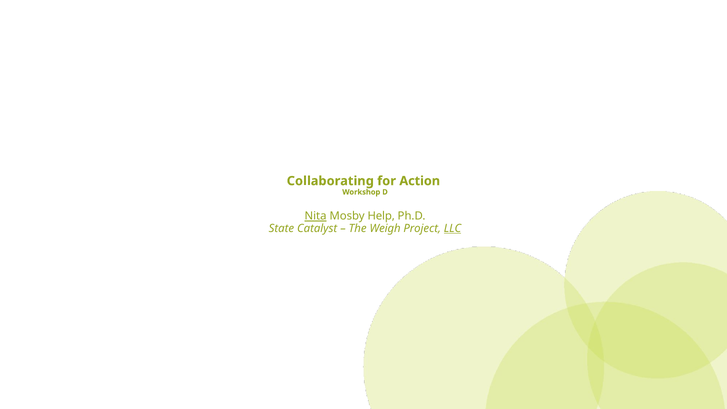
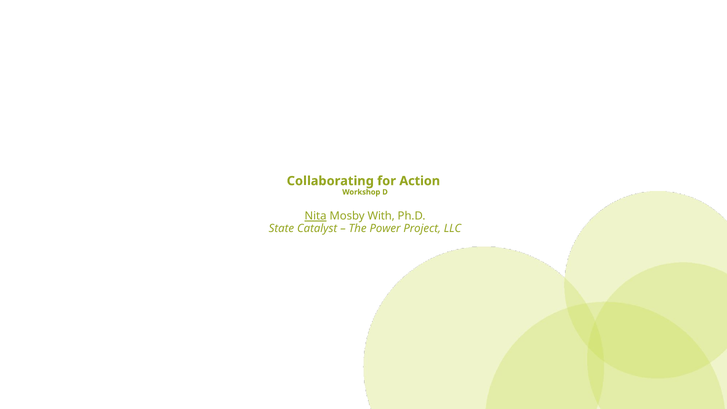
Help: Help -> With
Weigh: Weigh -> Power
LLC underline: present -> none
